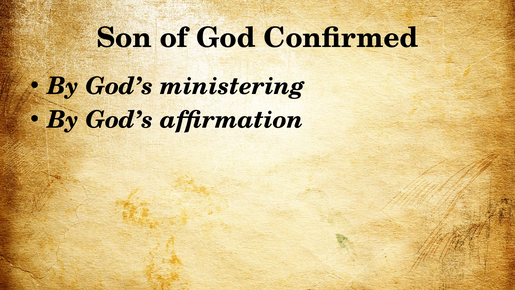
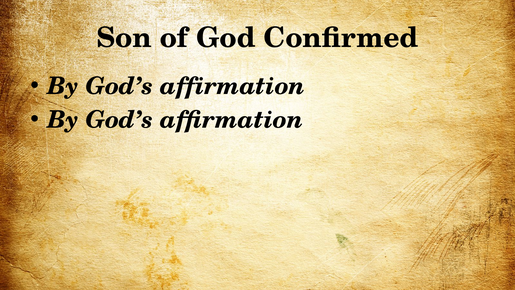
ministering at (232, 86): ministering -> affirmation
